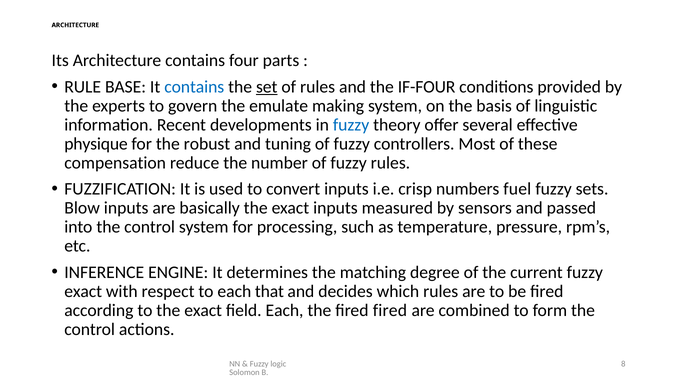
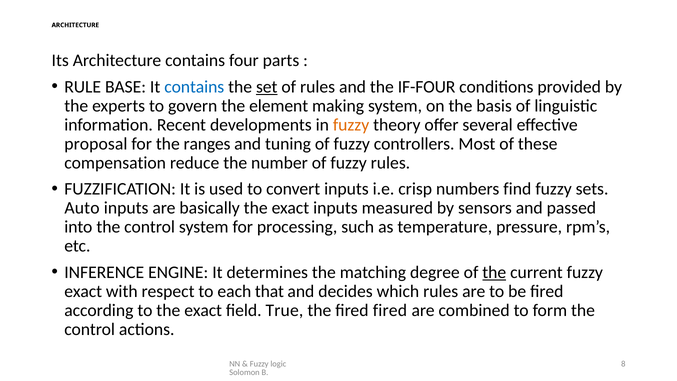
emulate: emulate -> element
fuzzy at (351, 125) colour: blue -> orange
physique: physique -> proposal
robust: robust -> ranges
fuel: fuel -> find
Blow: Blow -> Auto
the at (494, 272) underline: none -> present
field Each: Each -> True
